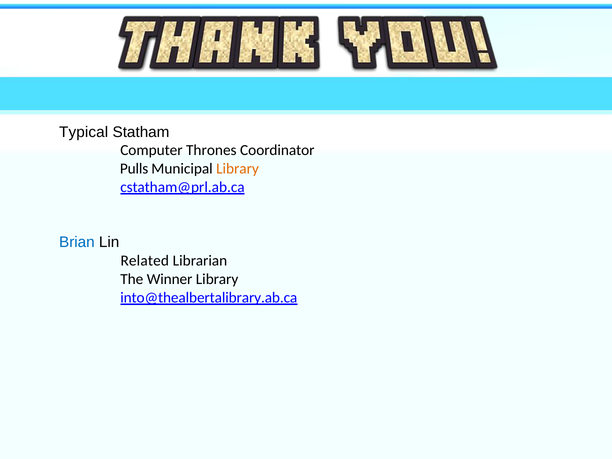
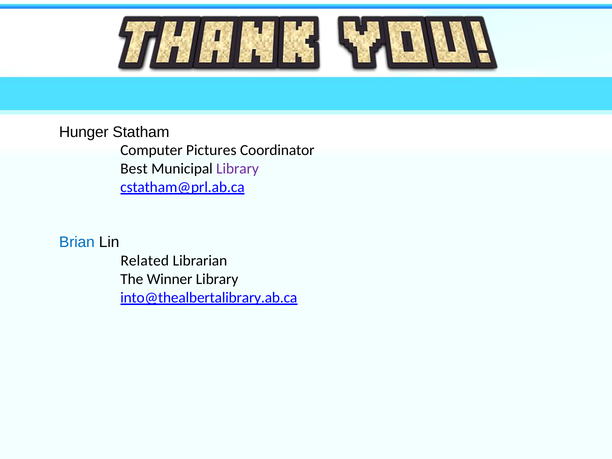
Typical: Typical -> Hunger
Thrones: Thrones -> Pictures
Pulls: Pulls -> Best
Library at (238, 169) colour: orange -> purple
